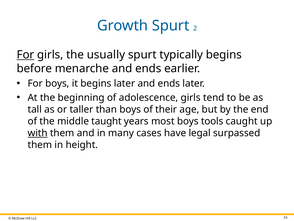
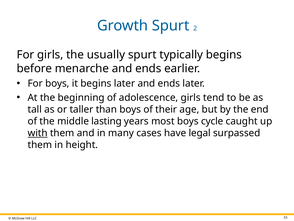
For at (25, 55) underline: present -> none
taught: taught -> lasting
tools: tools -> cycle
